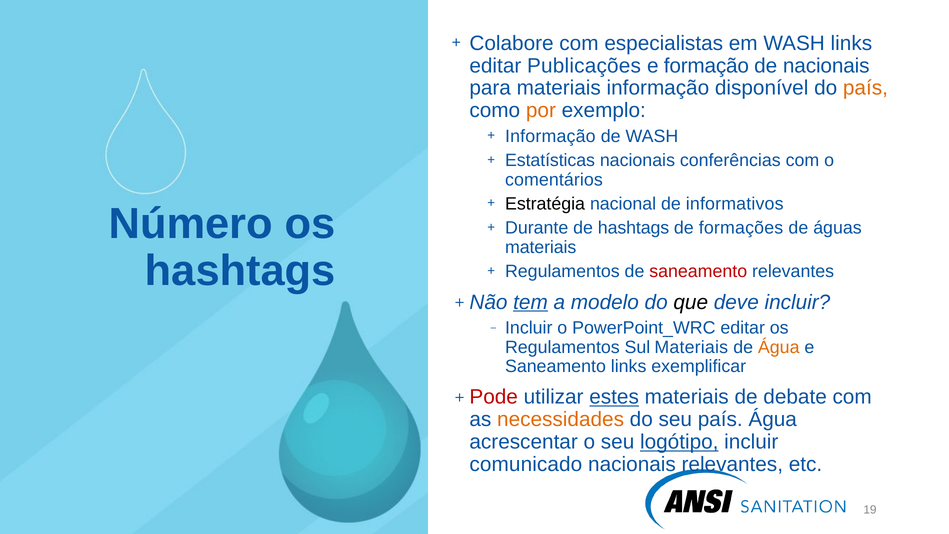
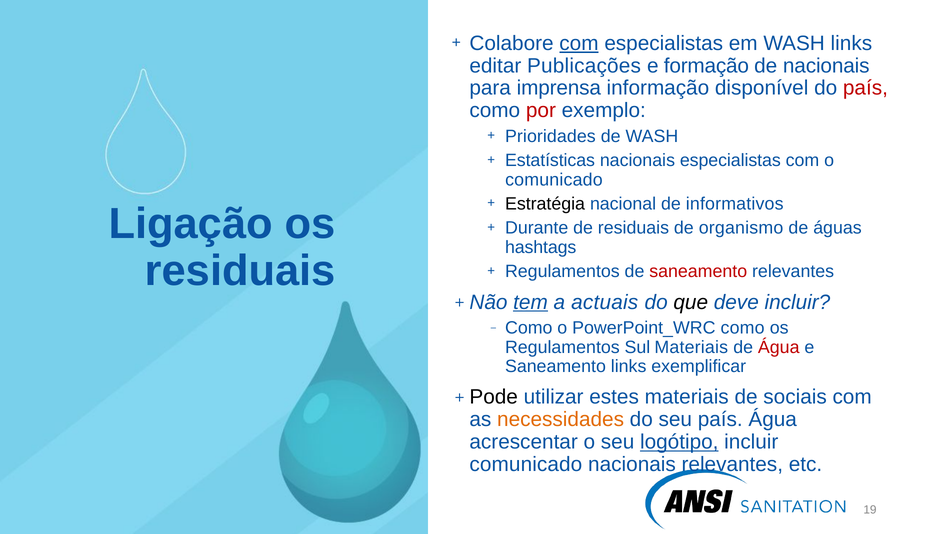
com at (579, 43) underline: none -> present
para materiais: materiais -> imprensa
país at (865, 88) colour: orange -> red
por colour: orange -> red
Informação at (550, 136): Informação -> Prioridades
nacionais conferências: conferências -> especialistas
comentários at (554, 180): comentários -> comunicado
Número: Número -> Ligação
de hashtags: hashtags -> residuais
formações: formações -> organismo
materiais at (541, 247): materiais -> hashtags
hashtags at (240, 271): hashtags -> residuais
modelo: modelo -> actuais
Incluir at (529, 328): Incluir -> Como
PowerPoint_WRC editar: editar -> como
Água at (779, 347) colour: orange -> red
Pode colour: red -> black
estes underline: present -> none
debate: debate -> sociais
